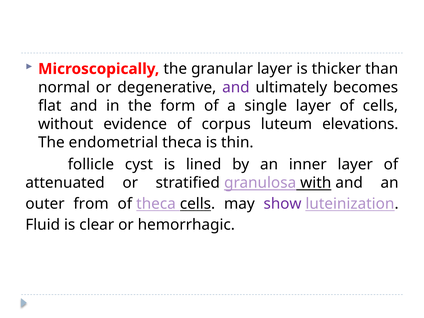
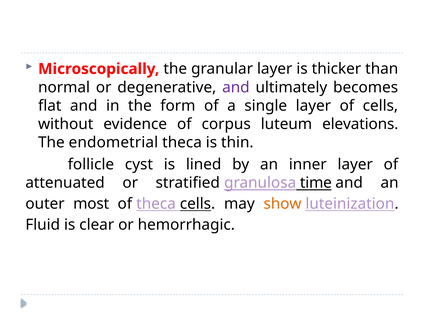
with: with -> time
from: from -> most
show colour: purple -> orange
